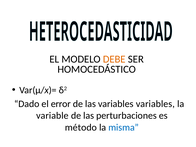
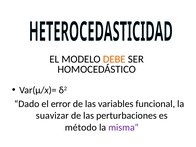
variables variables: variables -> funcional
variable: variable -> suavizar
misma colour: blue -> purple
